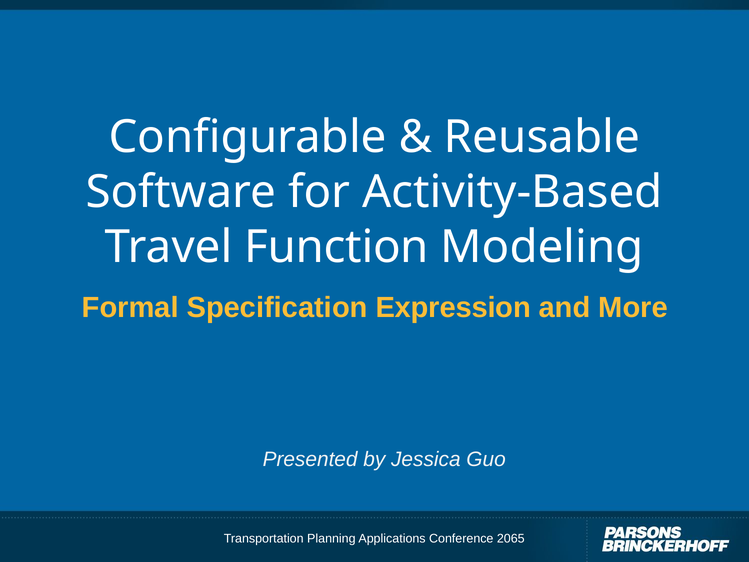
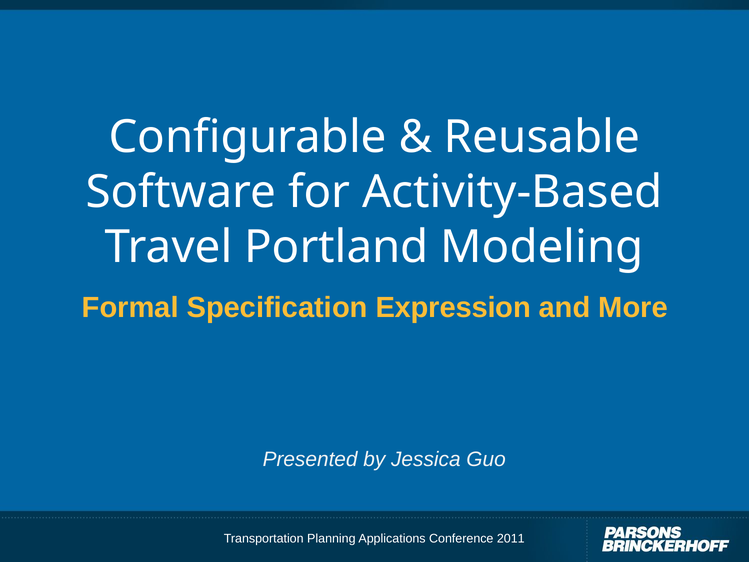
Function: Function -> Portland
2065: 2065 -> 2011
